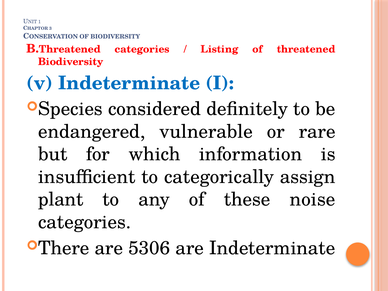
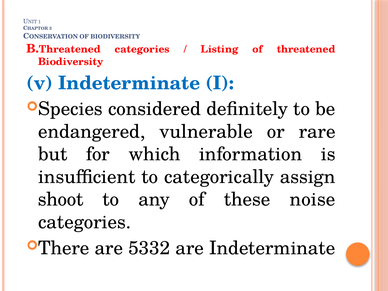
plant: plant -> shoot
5306: 5306 -> 5332
